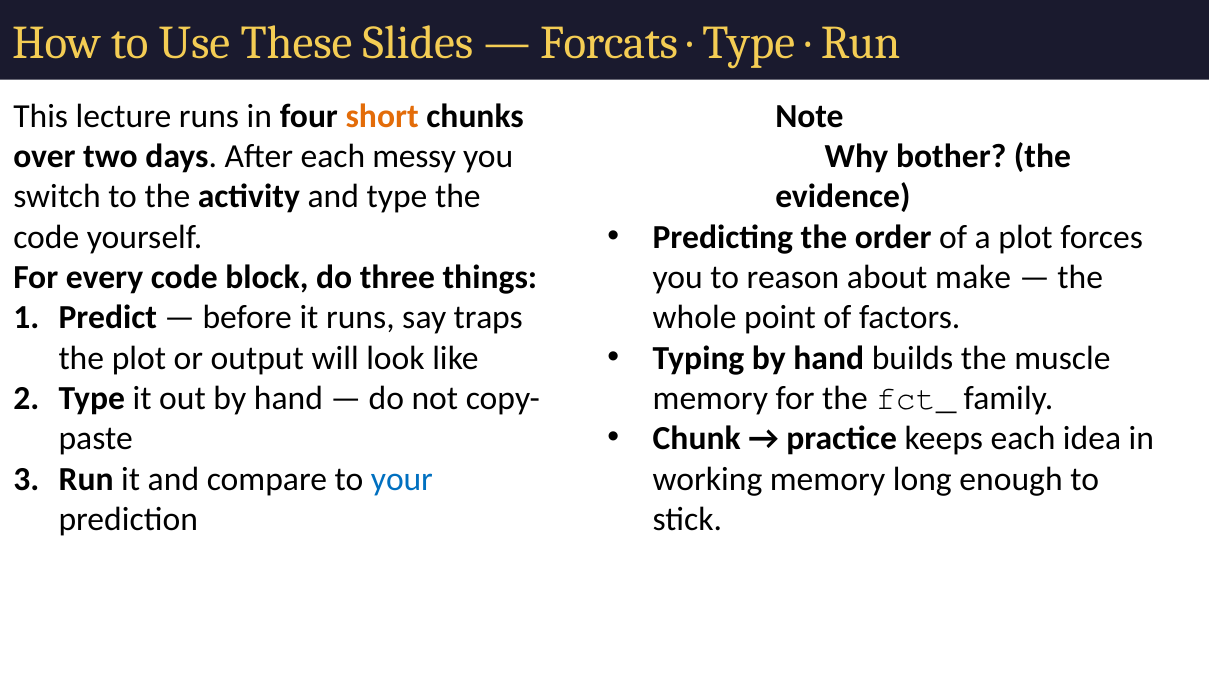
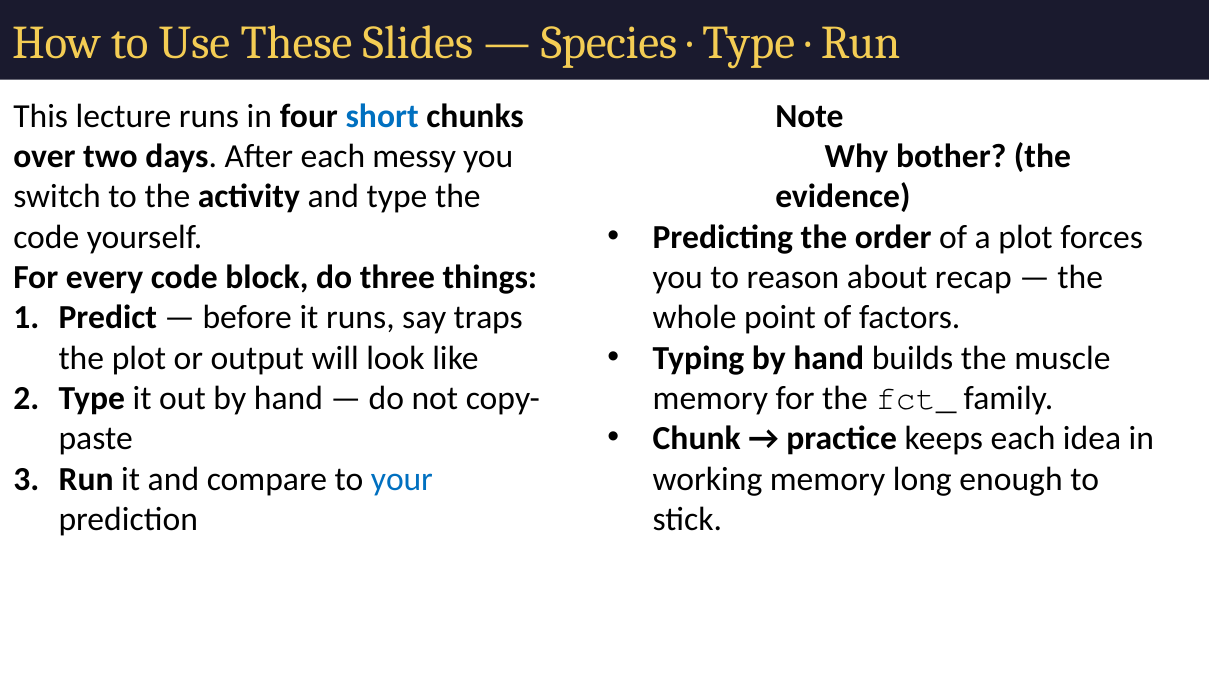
Forcats: Forcats -> Species
short colour: orange -> blue
make: make -> recap
